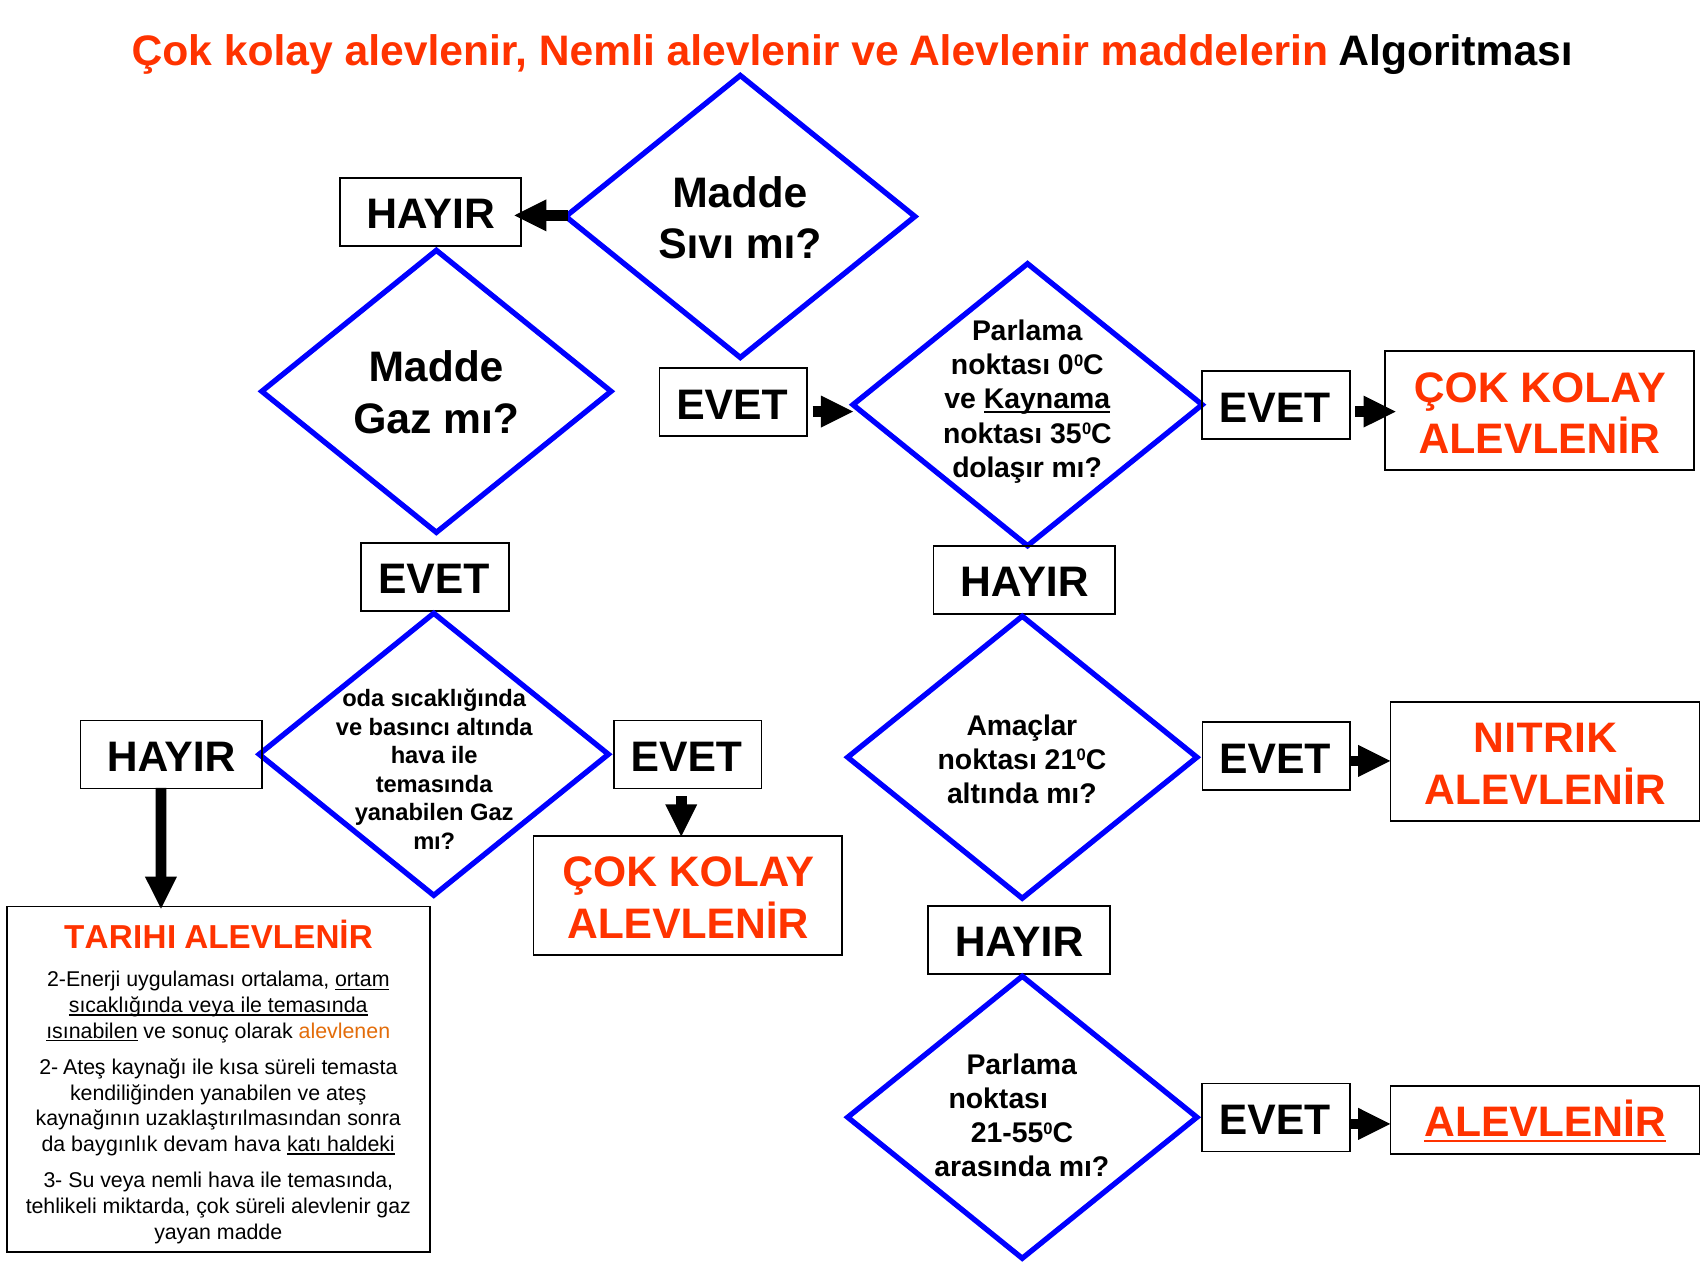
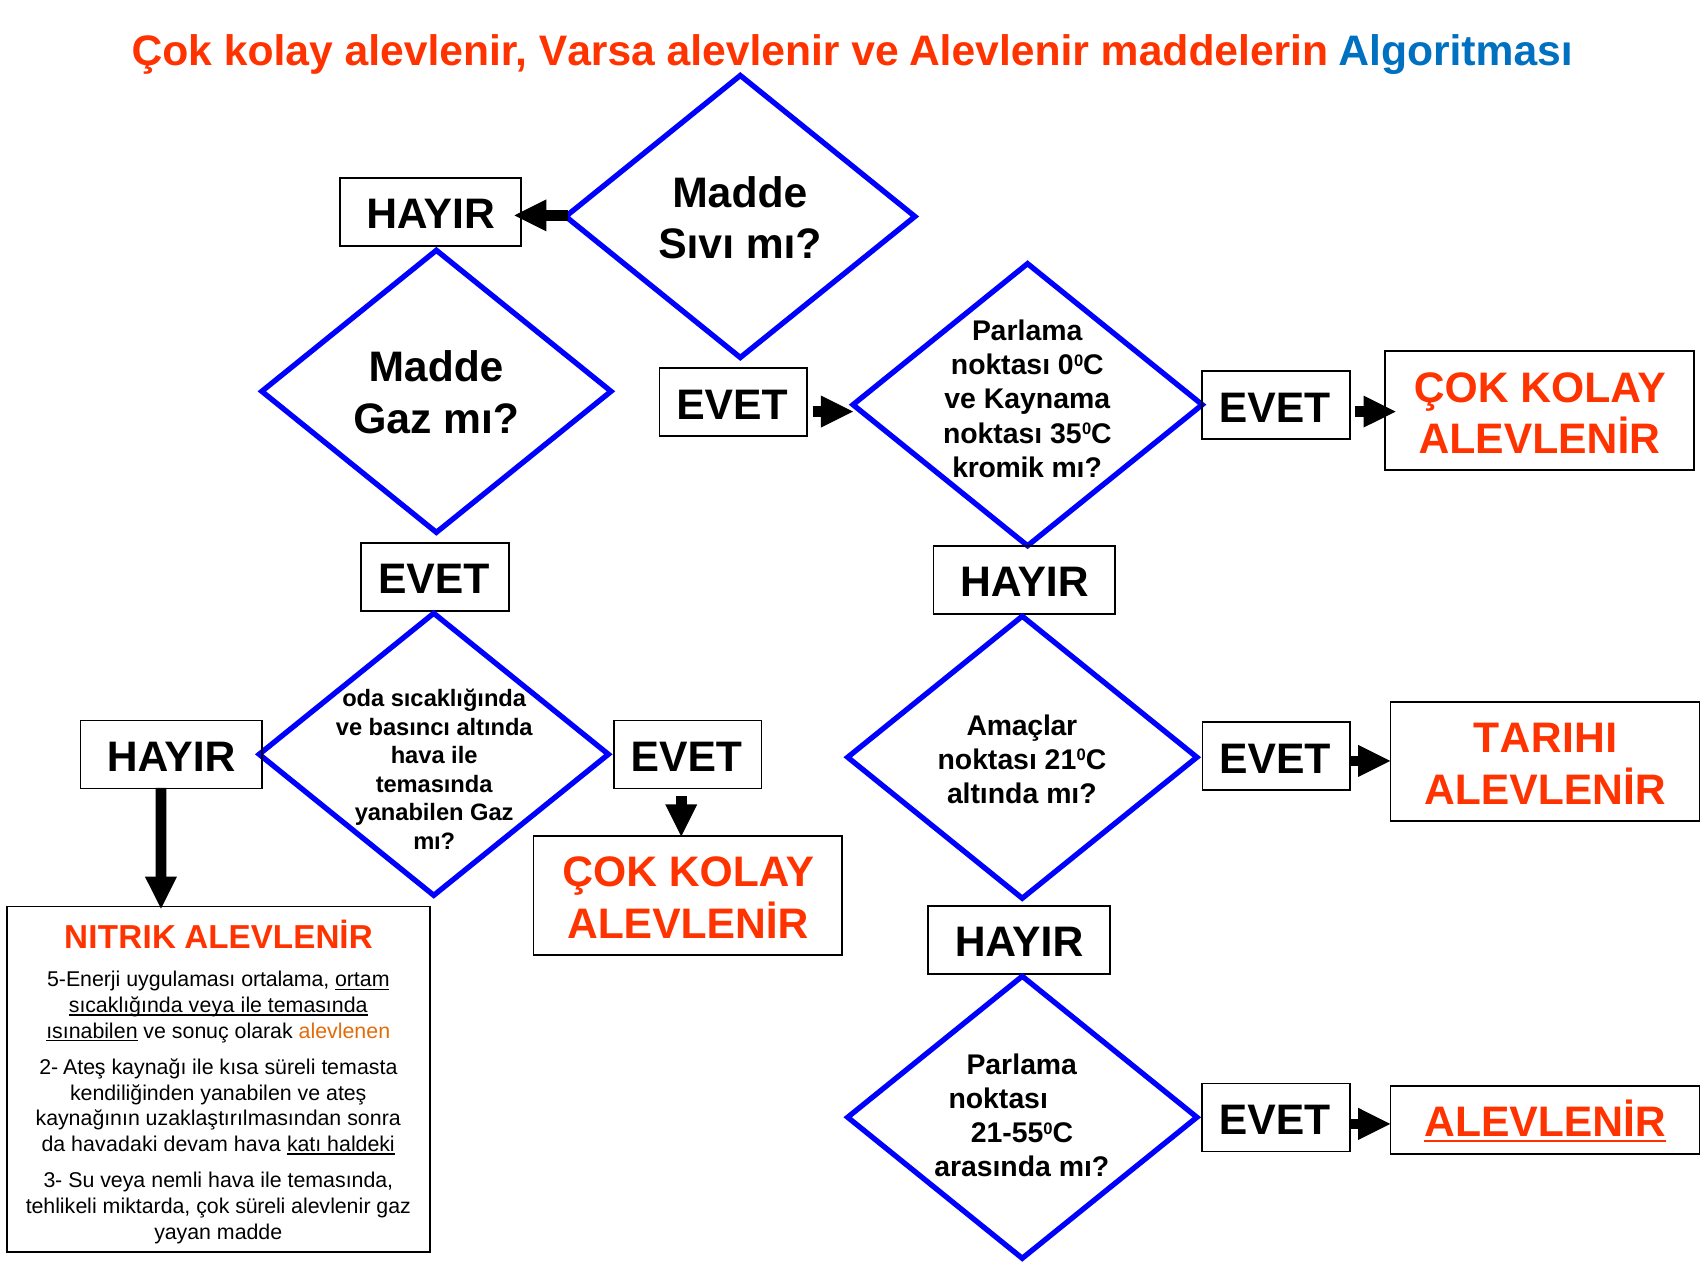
alevlenir Nemli: Nemli -> Varsa
Algoritması colour: black -> blue
Kaynama underline: present -> none
dolaşır: dolaşır -> kromik
NITRIK: NITRIK -> TARIHI
TARIHI: TARIHI -> NITRIK
2-Enerji: 2-Enerji -> 5-Enerji
baygınlık: baygınlık -> havadaki
